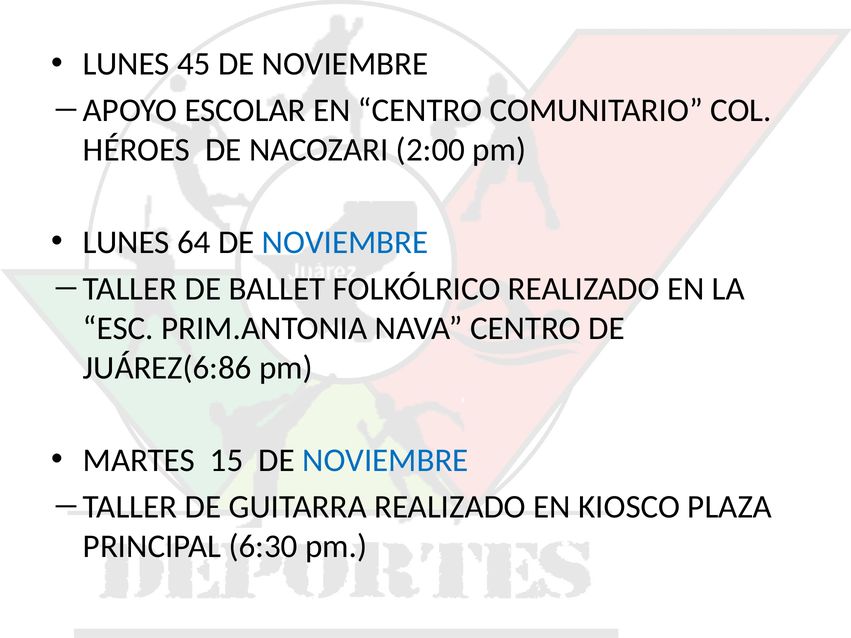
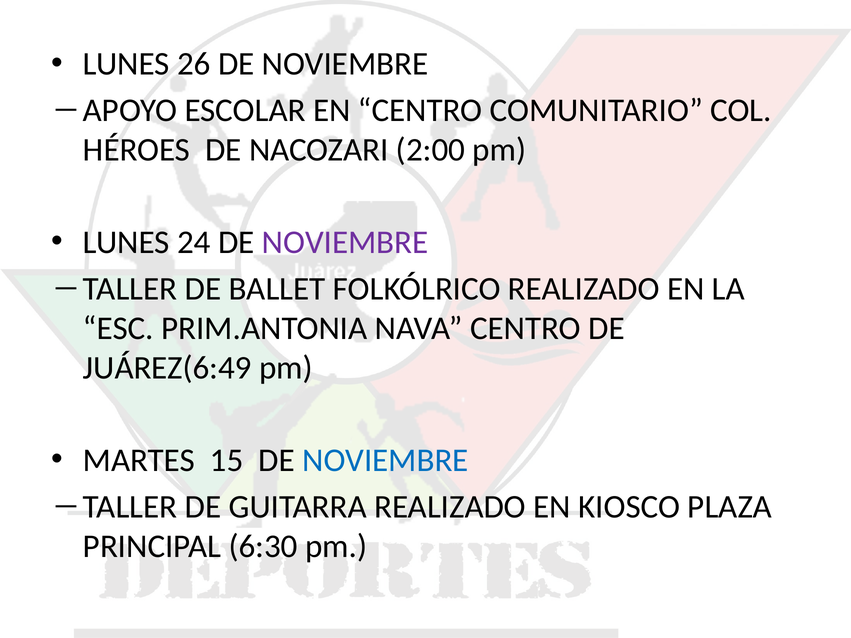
45: 45 -> 26
64: 64 -> 24
NOVIEMBRE at (345, 242) colour: blue -> purple
JUÁREZ(6:86: JUÁREZ(6:86 -> JUÁREZ(6:49
